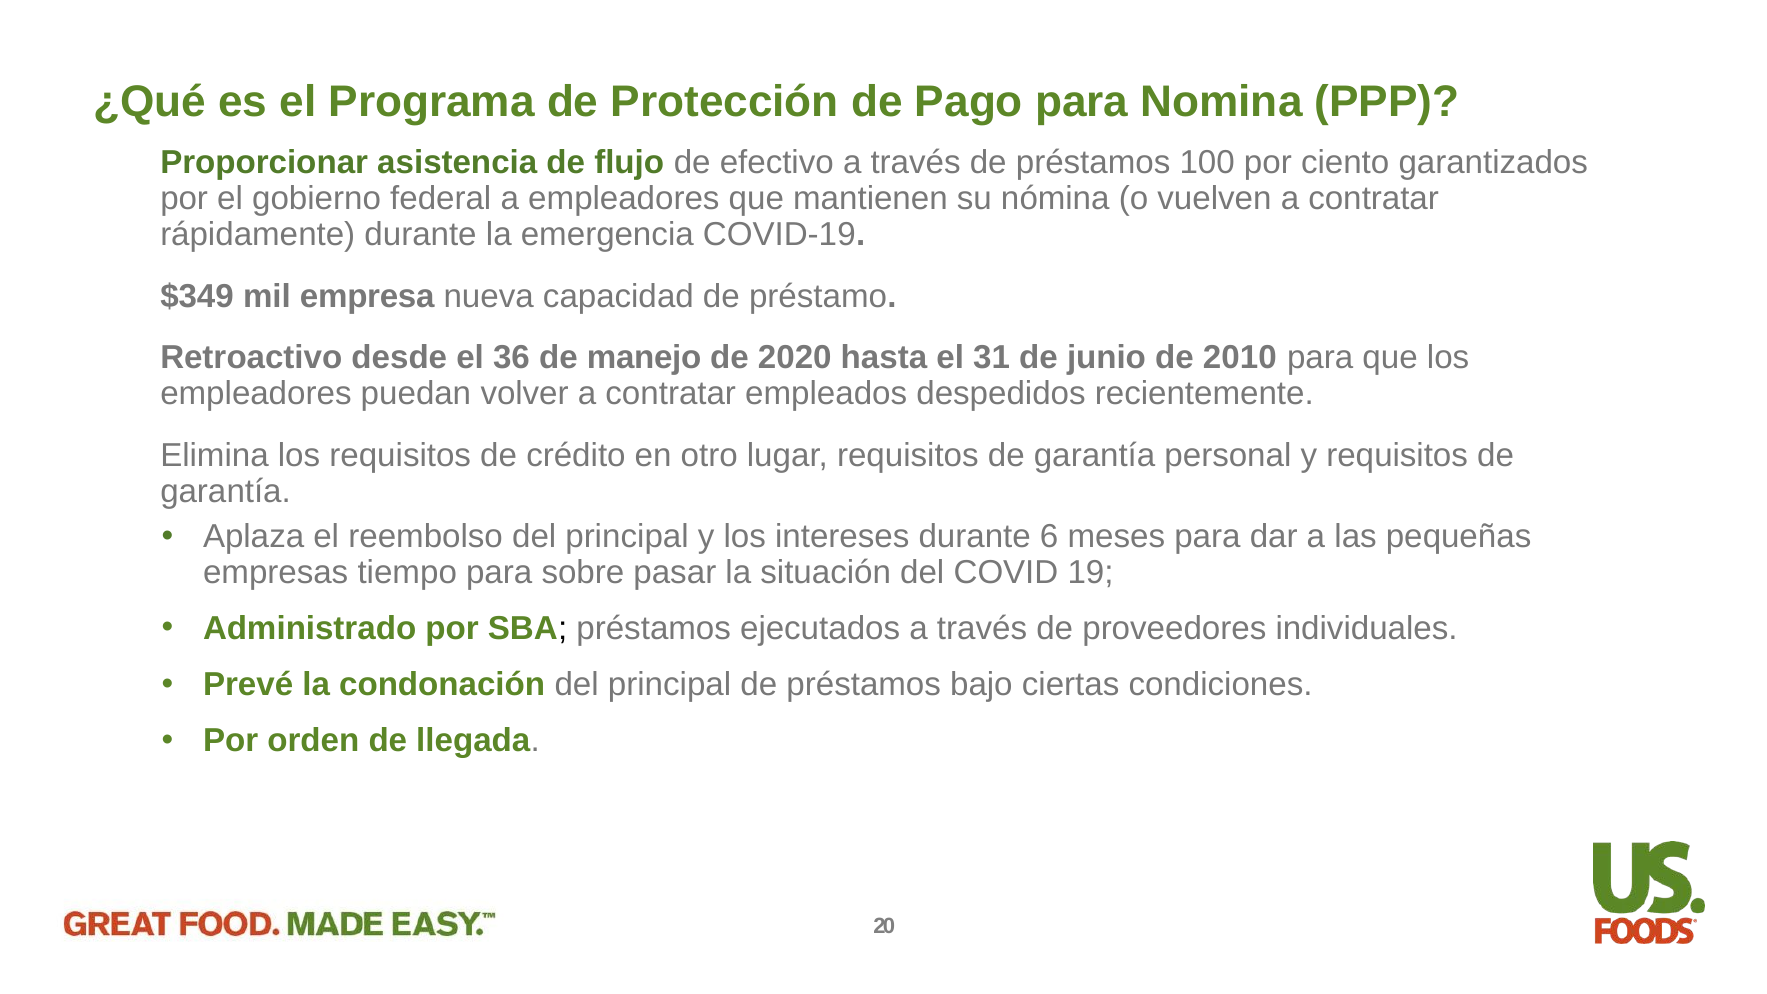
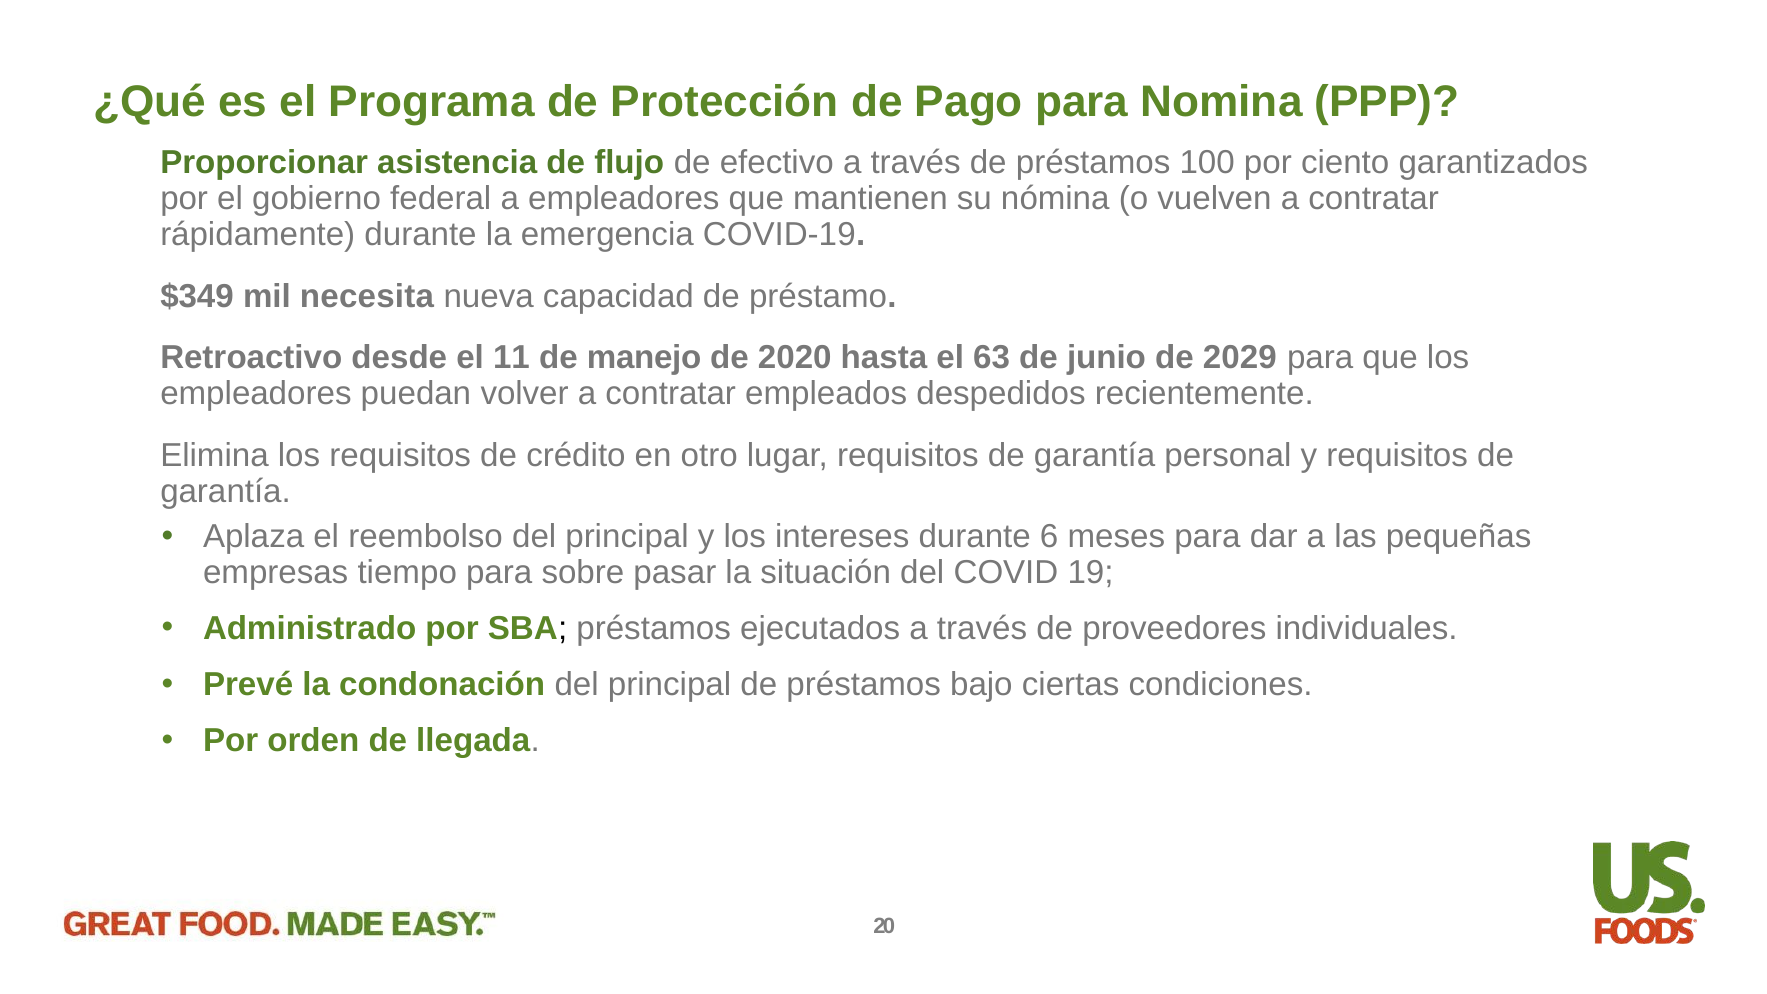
empresa: empresa -> necesita
36: 36 -> 11
31: 31 -> 63
2010: 2010 -> 2029
